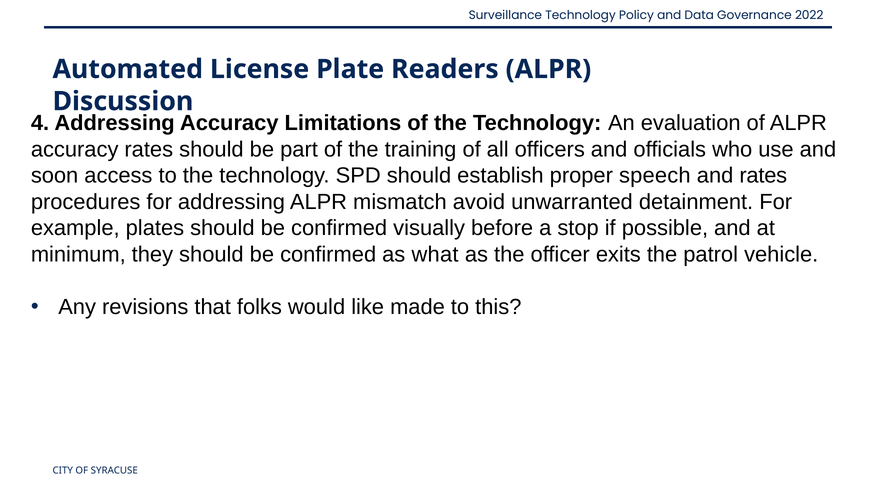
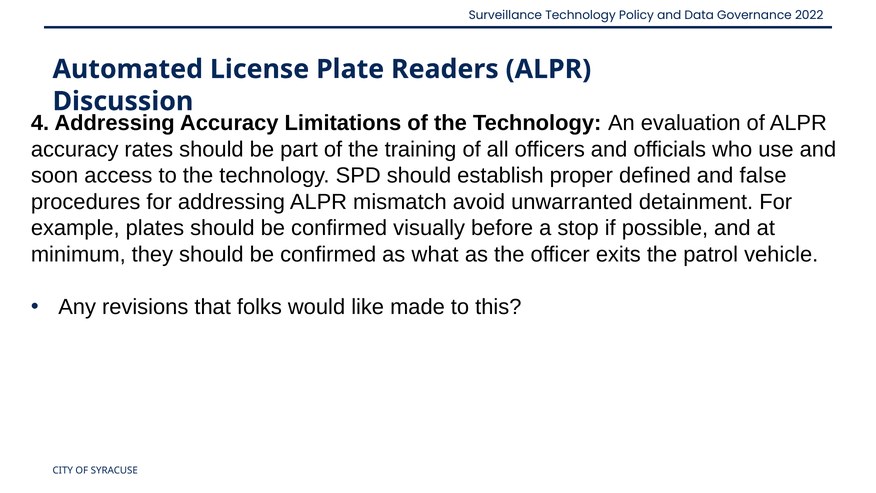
speech: speech -> defined
and rates: rates -> false
